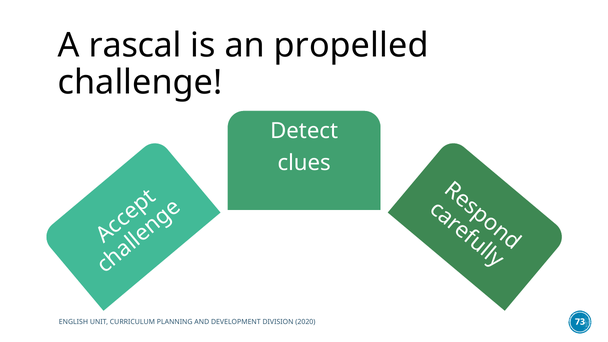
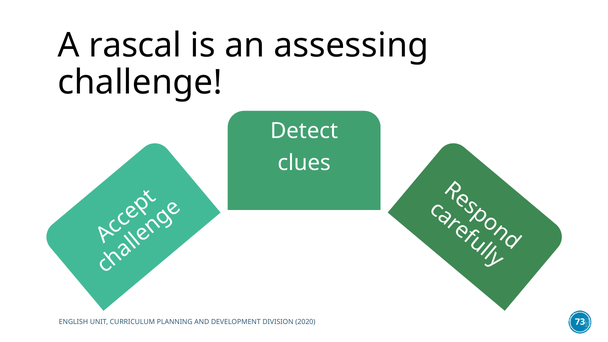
propelled: propelled -> assessing
